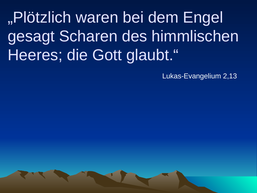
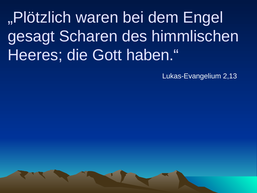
glaubt.“: glaubt.“ -> haben.“
